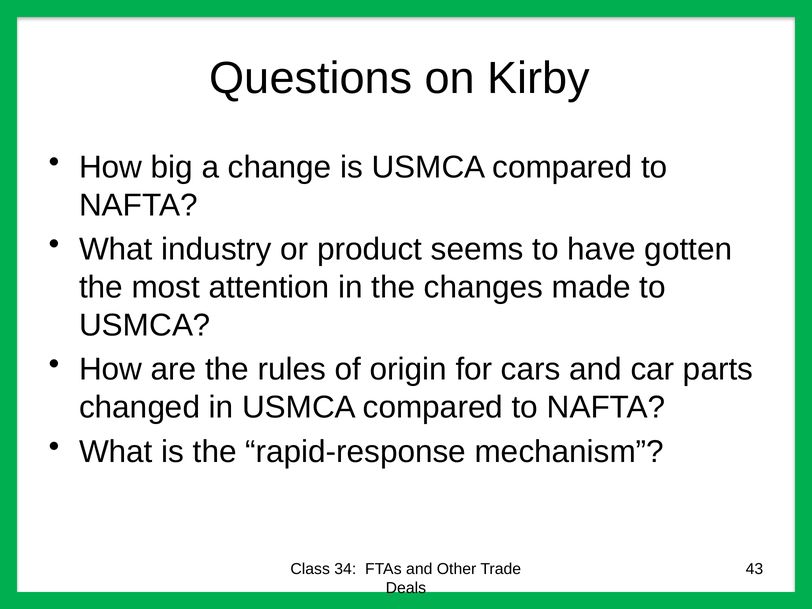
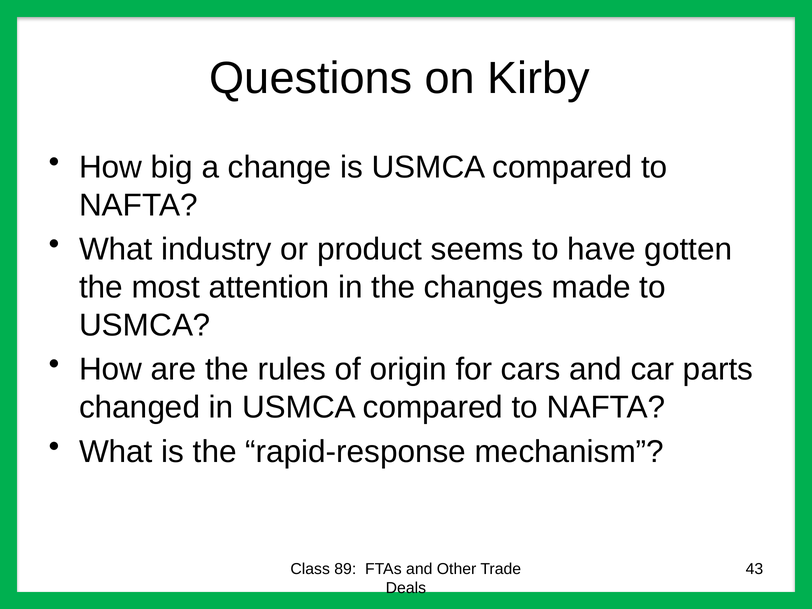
34: 34 -> 89
